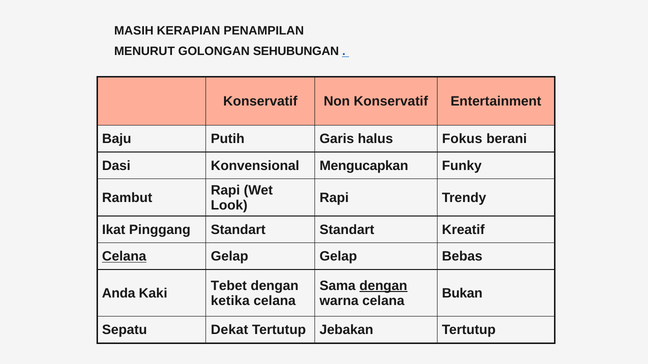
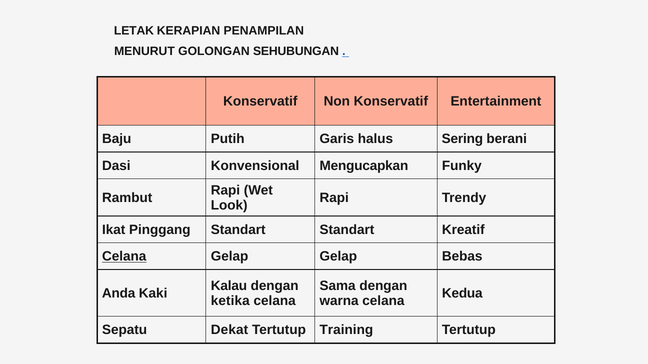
MASIH: MASIH -> LETAK
Fokus: Fokus -> Sering
Tebet: Tebet -> Kalau
dengan at (383, 286) underline: present -> none
Bukan: Bukan -> Kedua
Jebakan: Jebakan -> Training
